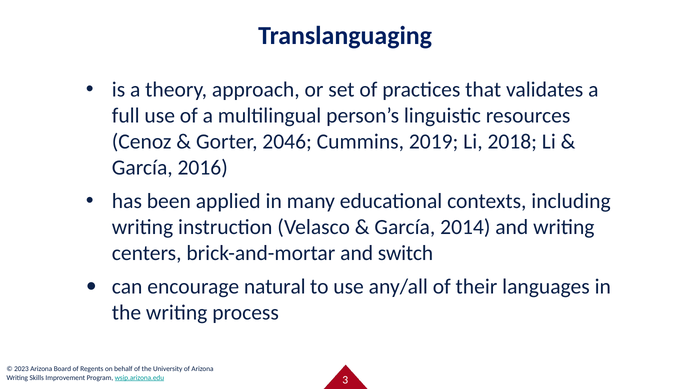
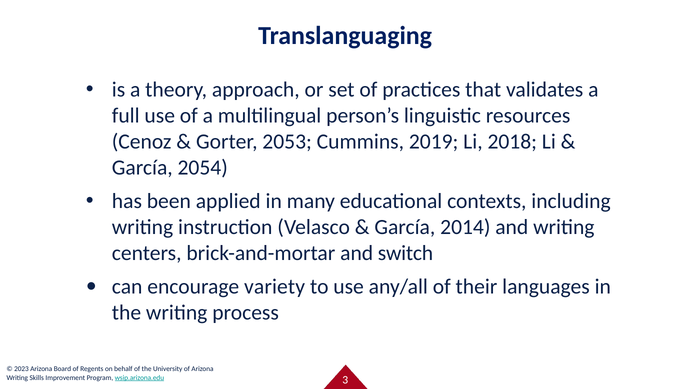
2046: 2046 -> 2053
2016: 2016 -> 2054
natural: natural -> variety
